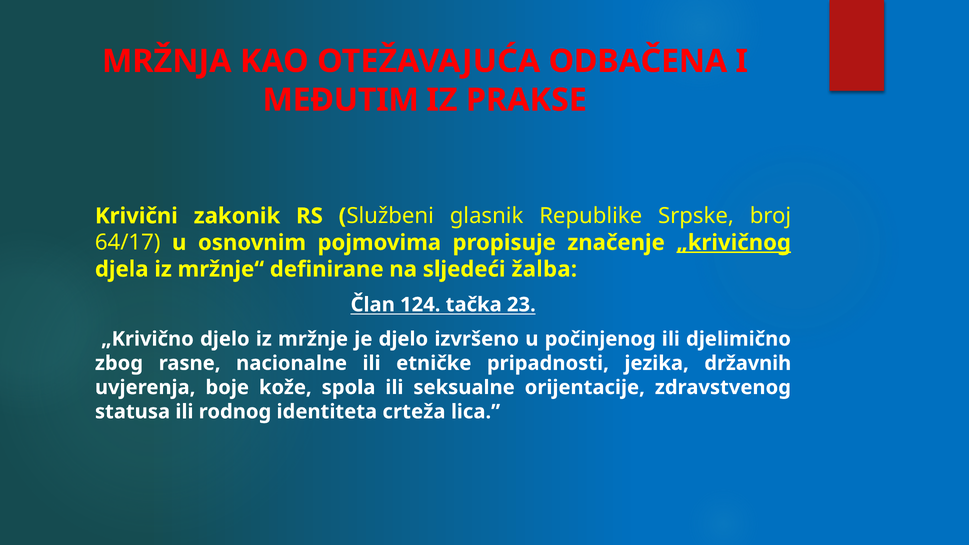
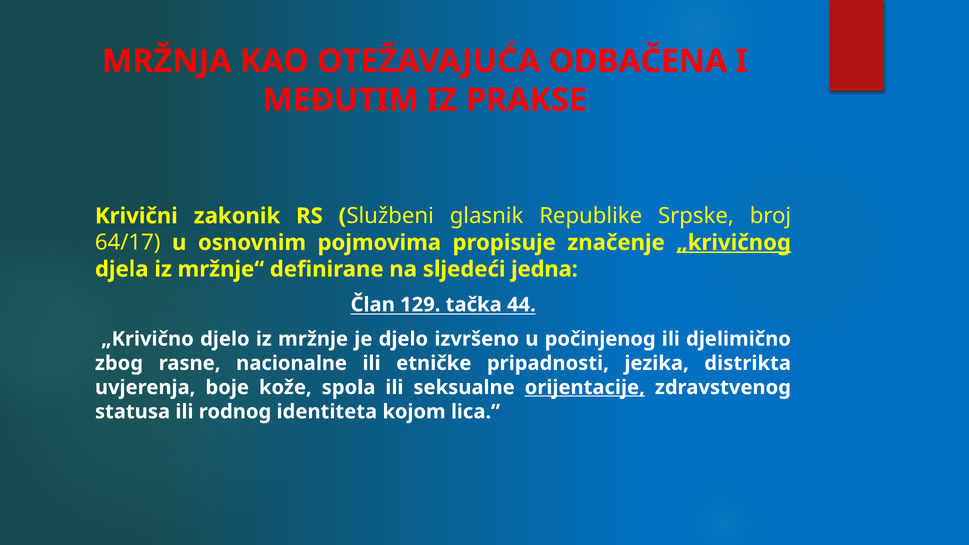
žalba: žalba -> jedna
124: 124 -> 129
23: 23 -> 44
državnih: državnih -> distrikta
orijentacije underline: none -> present
crteža: crteža -> kojom
